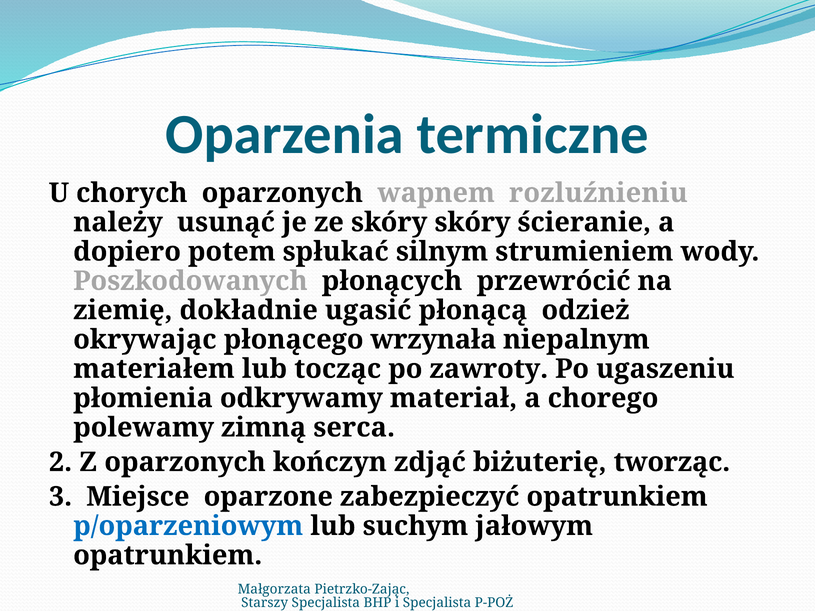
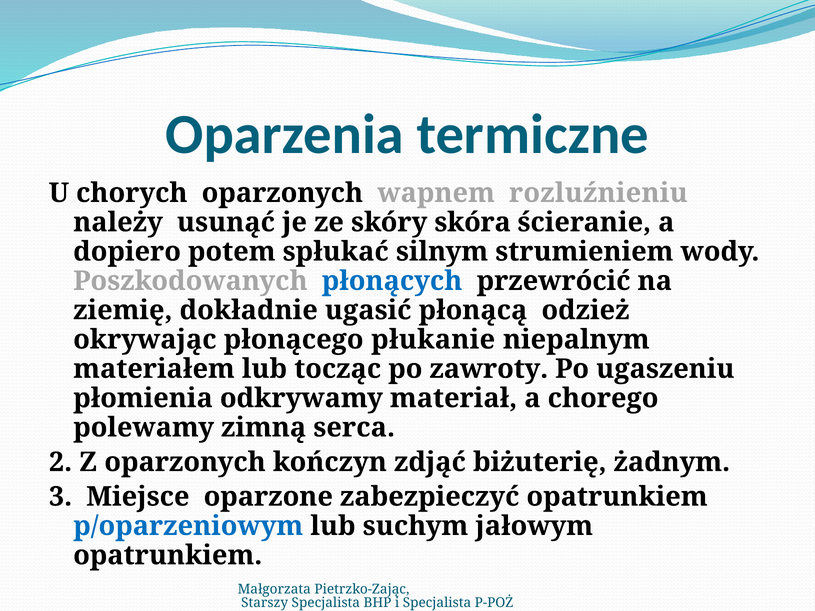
skóry skóry: skóry -> skóra
płonących colour: black -> blue
wrzynała: wrzynała -> płukanie
tworząc: tworząc -> żadnym
